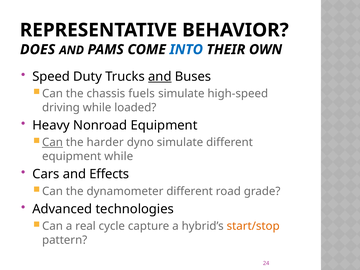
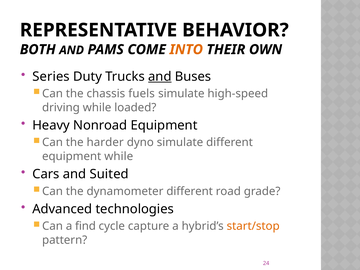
DOES: DOES -> BOTH
INTO colour: blue -> orange
Speed: Speed -> Series
Can at (52, 142) underline: present -> none
Effects: Effects -> Suited
real: real -> find
